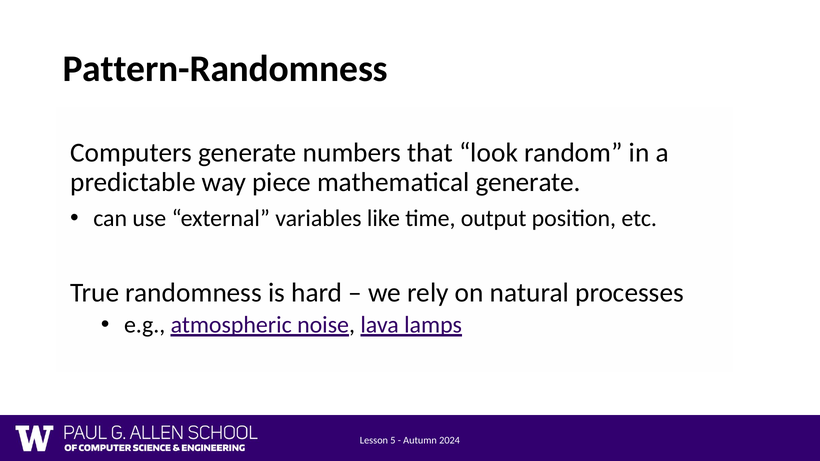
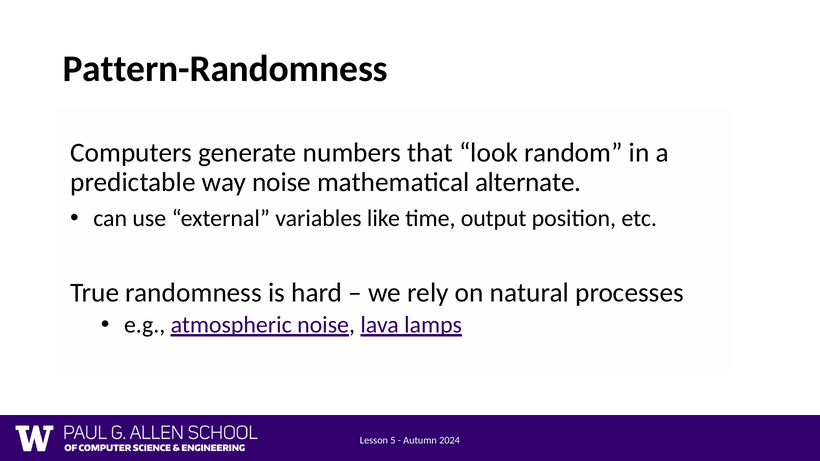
way piece: piece -> noise
mathematical generate: generate -> alternate
